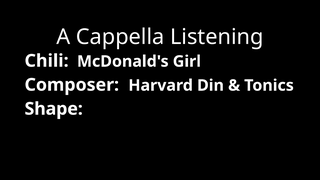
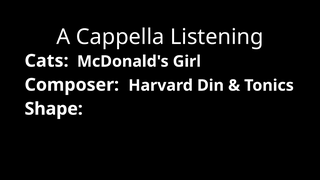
Chili: Chili -> Cats
